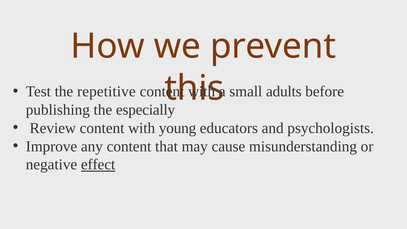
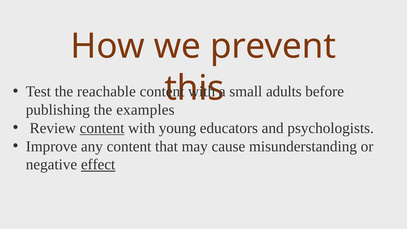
repetitive: repetitive -> reachable
especially: especially -> examples
content at (102, 128) underline: none -> present
